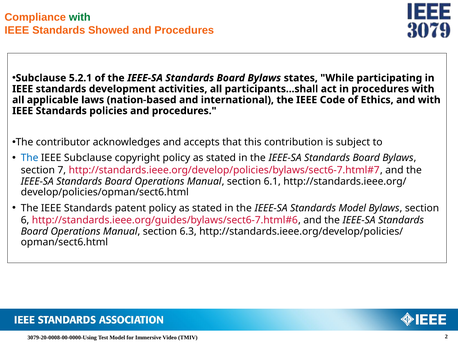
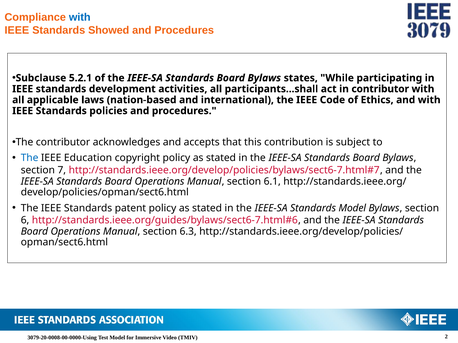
with at (80, 17) colour: green -> blue
in procedures: procedures -> contributor
IEEE Subclause: Subclause -> Education
